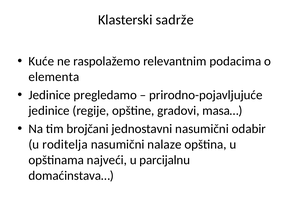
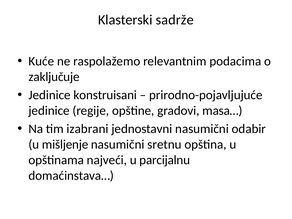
elementa: elementa -> zaključuje
pregledamo: pregledamo -> konstruisani
brojčani: brojčani -> izabrani
roditelja: roditelja -> mišljenje
nalaze: nalaze -> sretnu
